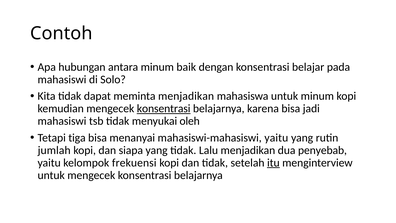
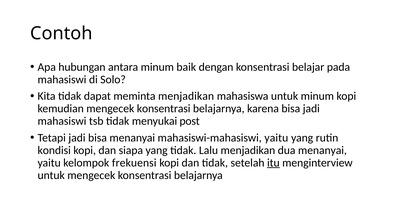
konsentrasi at (164, 109) underline: present -> none
oleh: oleh -> post
Tetapi tiga: tiga -> jadi
jumlah: jumlah -> kondisi
dua penyebab: penyebab -> menanyai
